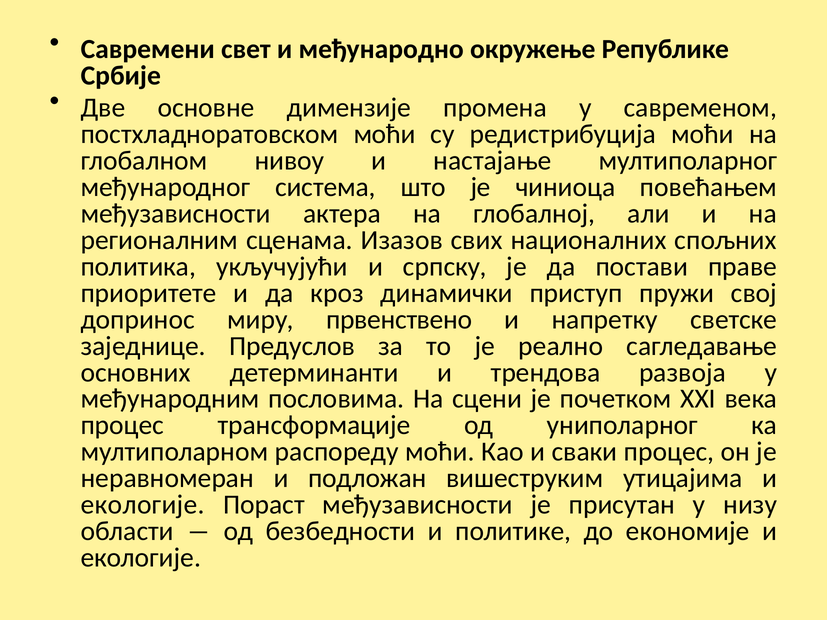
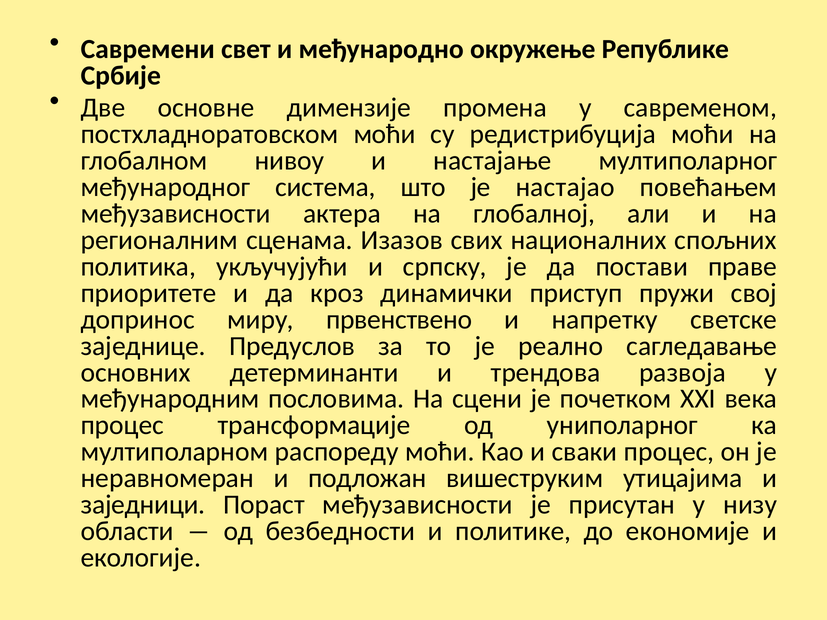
чиниоца: чиниоца -> настајао
екологије at (143, 505): екологије -> заједници
